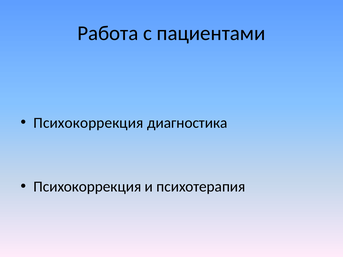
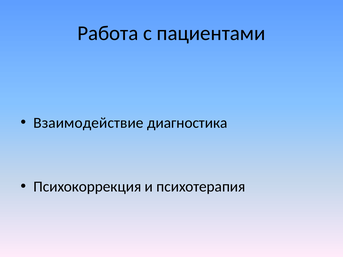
Психокоррекция at (88, 123): Психокоррекция -> Взаимодействие
